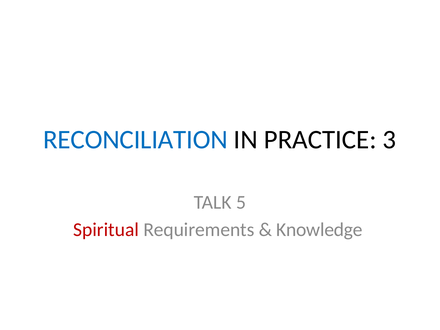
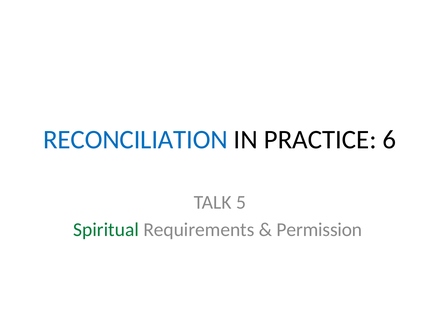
3: 3 -> 6
Spiritual colour: red -> green
Knowledge: Knowledge -> Permission
